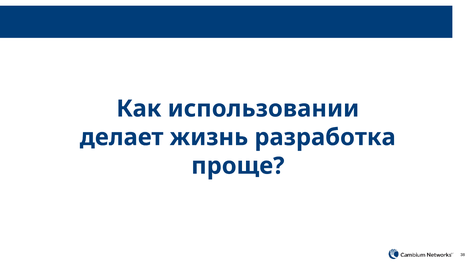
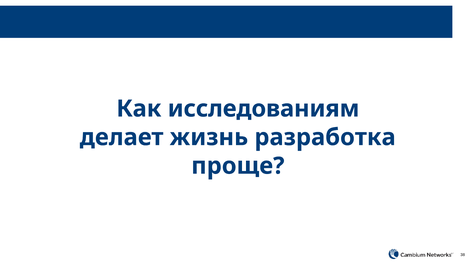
использовании: использовании -> исследованиям
